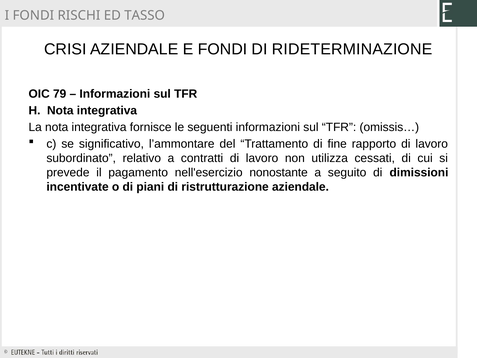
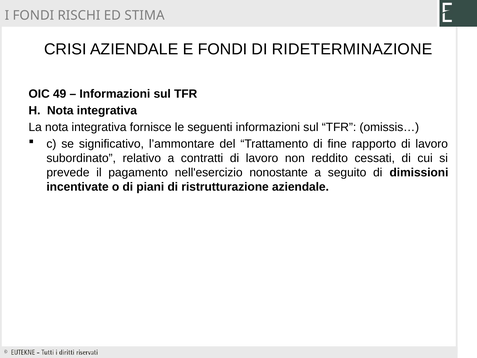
TASSO: TASSO -> STIMA
79: 79 -> 49
utilizza: utilizza -> reddito
